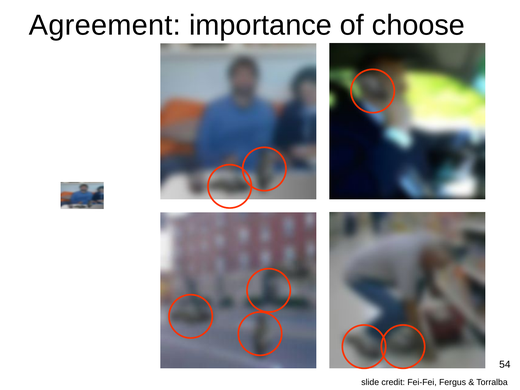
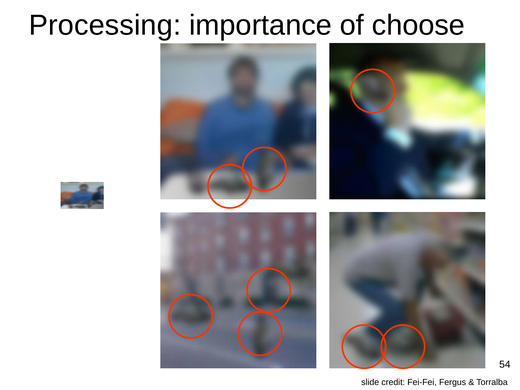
Agreement: Agreement -> Processing
